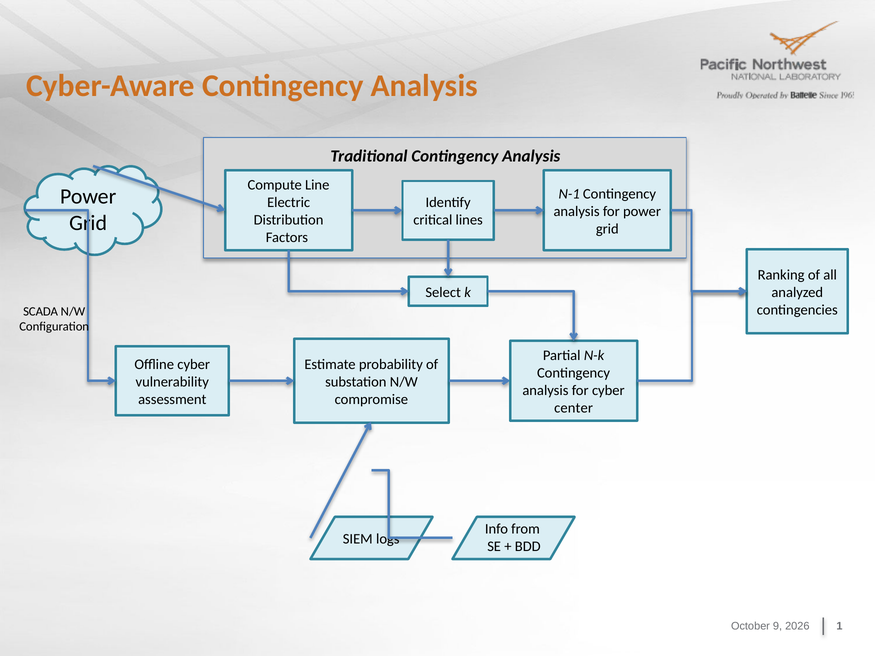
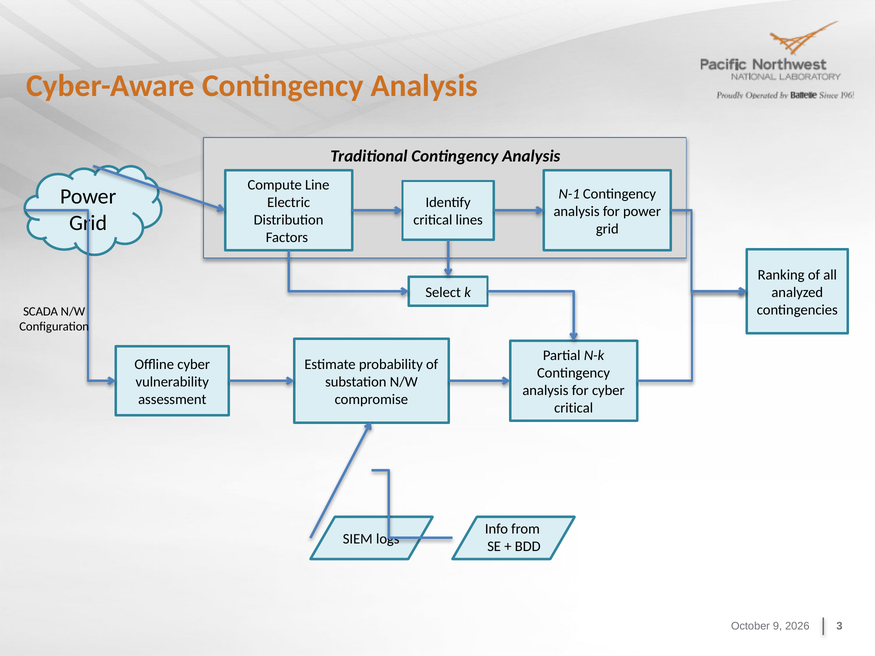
center at (574, 408): center -> critical
1: 1 -> 3
